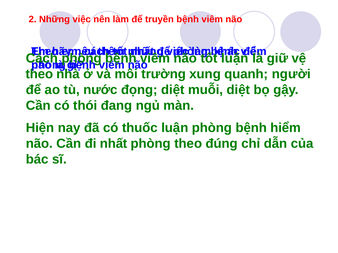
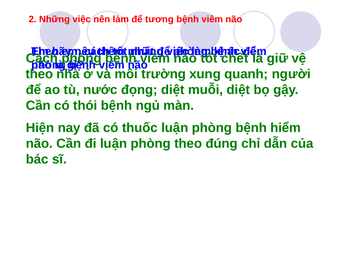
truyền: truyền -> tương
tốt luận: luận -> chết
thói đang: đang -> bệnh
đi nhất: nhất -> luận
